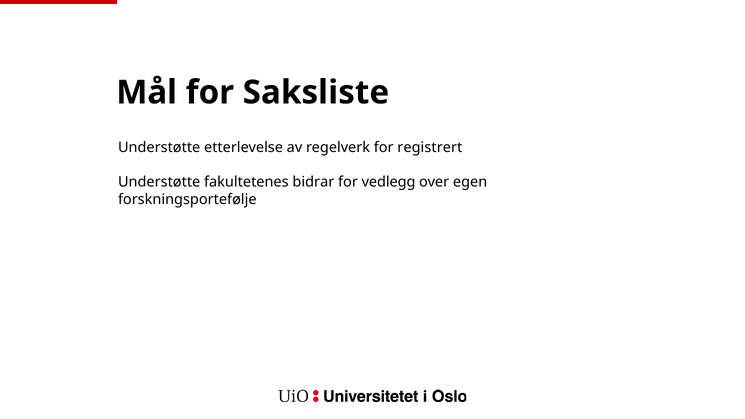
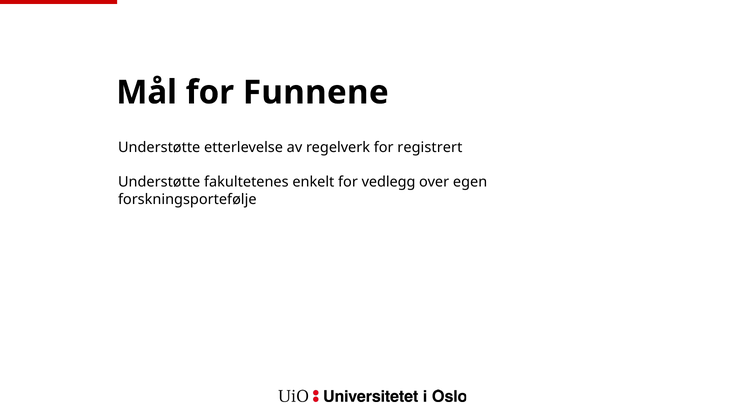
Saksliste: Saksliste -> Funnene
bidrar: bidrar -> enkelt
